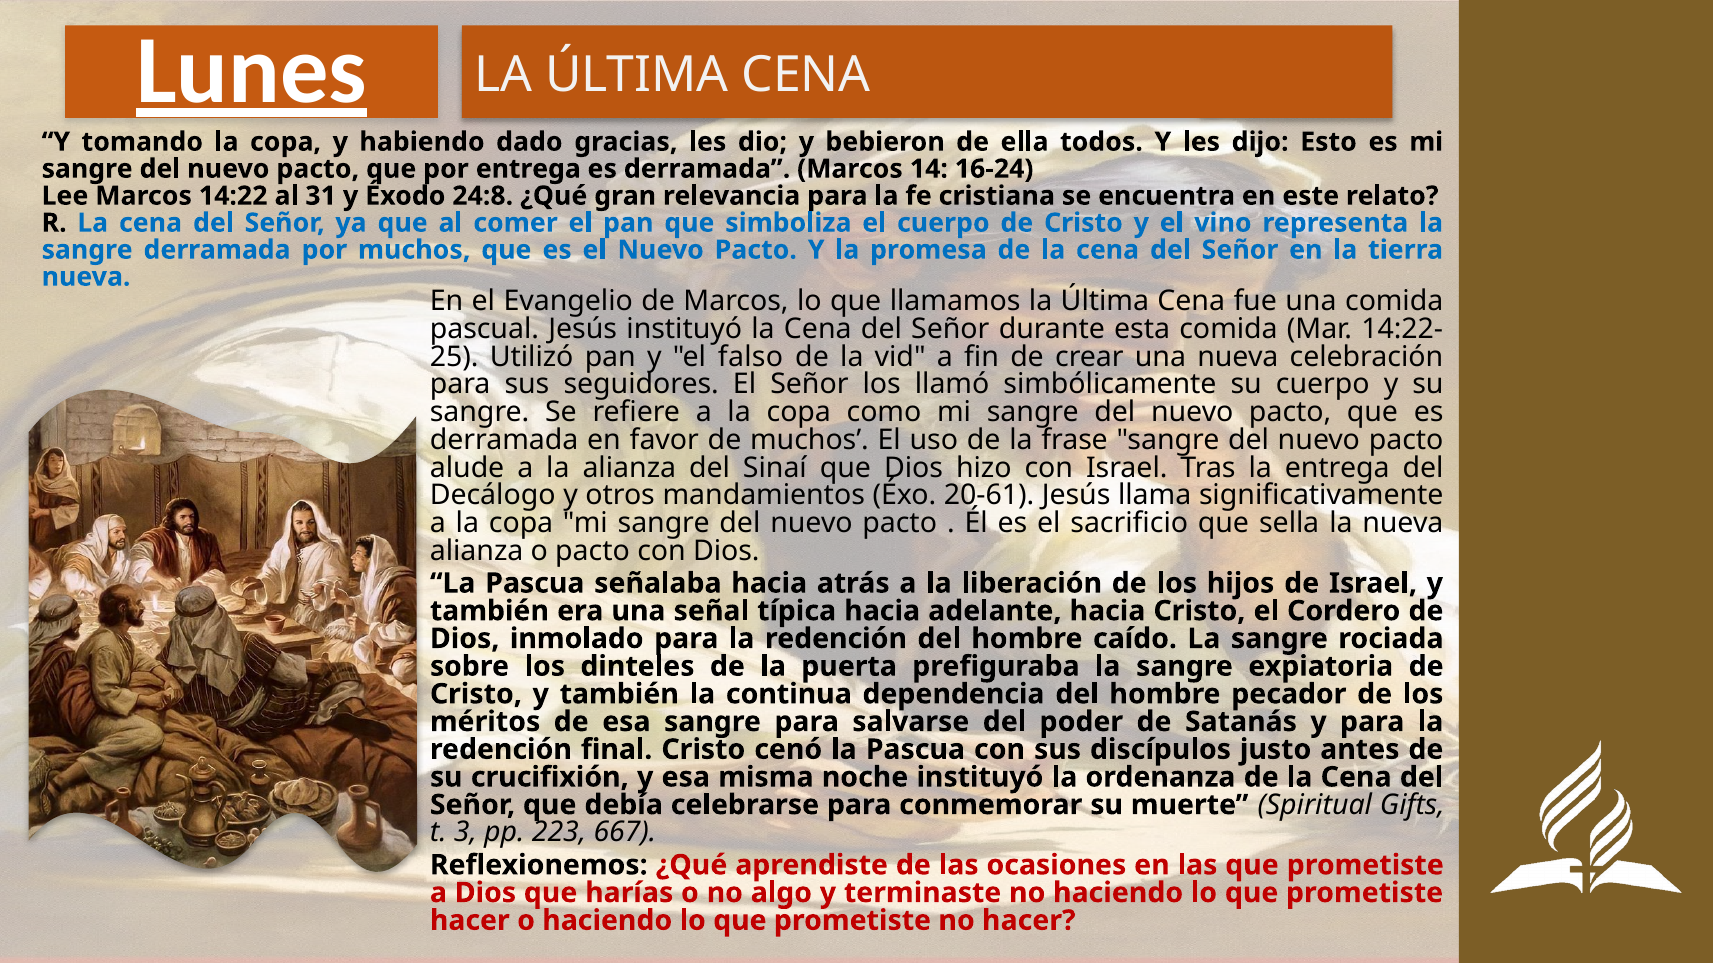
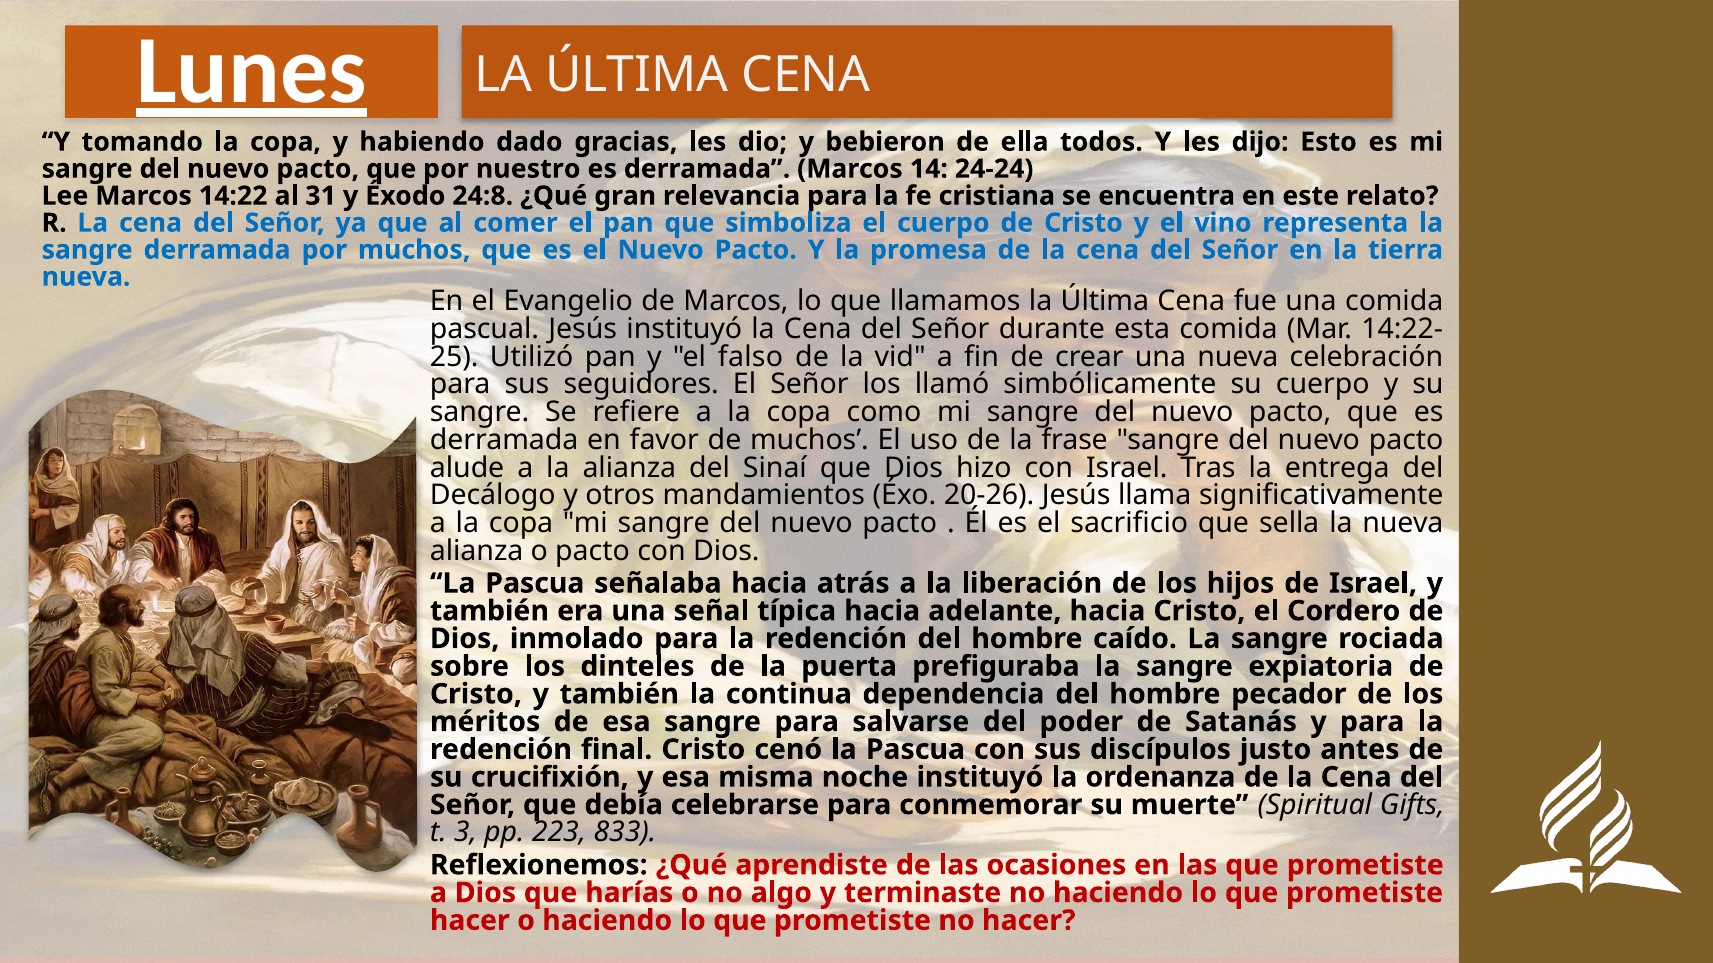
por entrega: entrega -> nuestro
16-24: 16-24 -> 24-24
20-61: 20-61 -> 20-26
667: 667 -> 833
